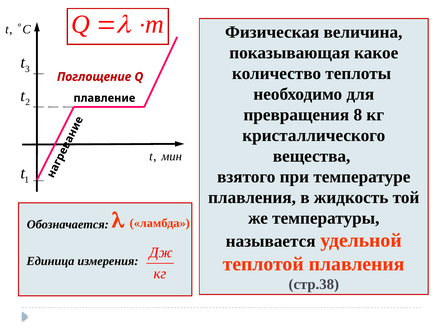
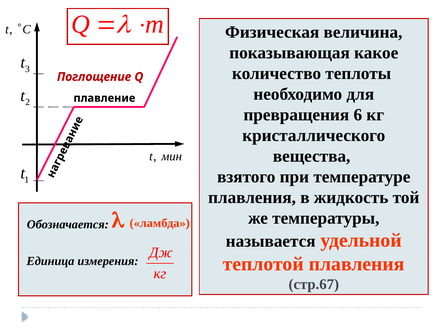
8: 8 -> 6
стр.38: стр.38 -> стр.67
